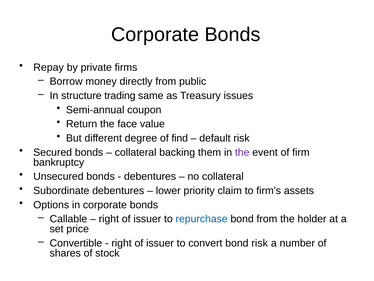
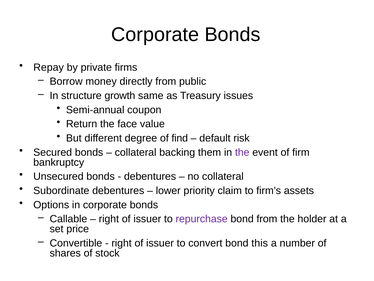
trading: trading -> growth
repurchase colour: blue -> purple
bond risk: risk -> this
